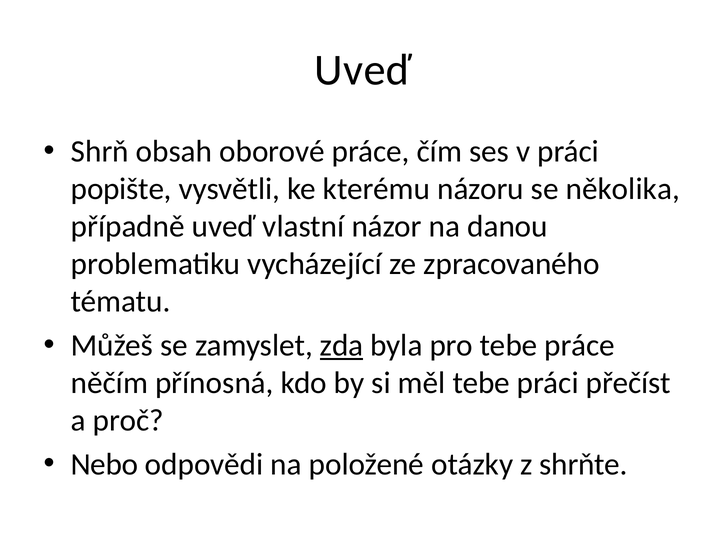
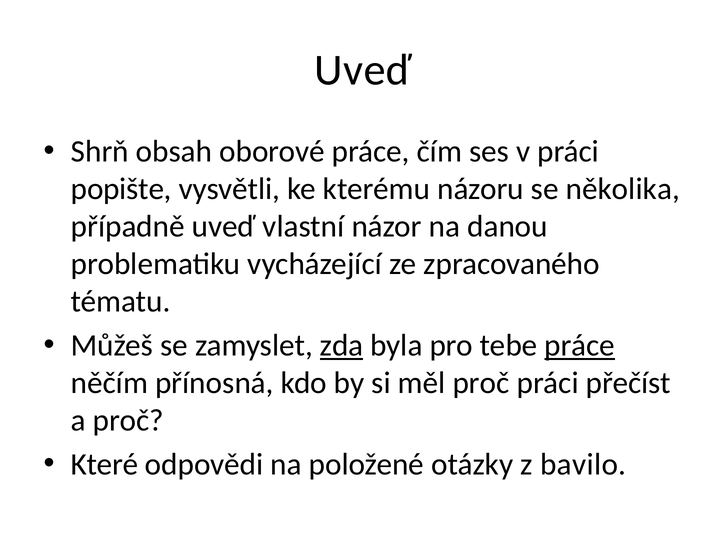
práce at (580, 346) underline: none -> present
měl tebe: tebe -> proč
Nebo: Nebo -> Které
shrňte: shrňte -> bavilo
